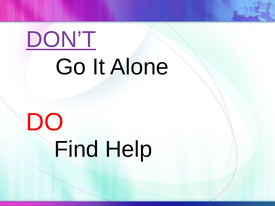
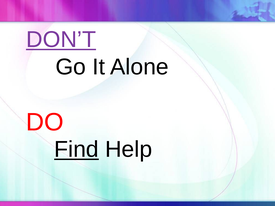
Find underline: none -> present
